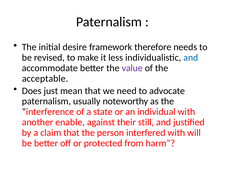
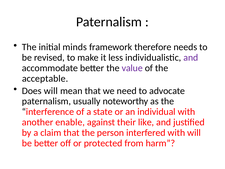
desire: desire -> minds
and at (191, 57) colour: blue -> purple
Does just: just -> will
still: still -> like
